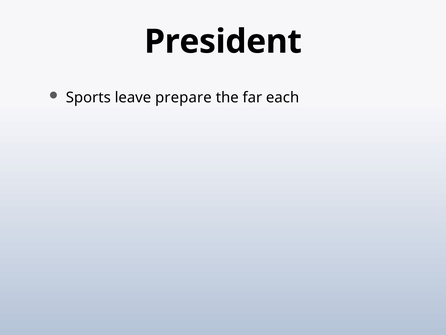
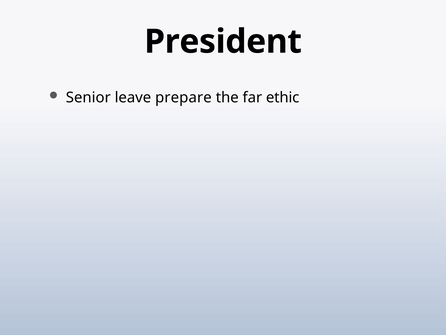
Sports: Sports -> Senior
each: each -> ethic
